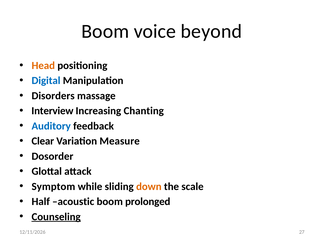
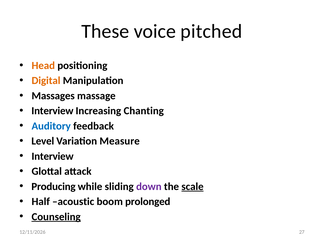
Boom at (105, 31): Boom -> These
beyond: beyond -> pitched
Digital colour: blue -> orange
Disorders: Disorders -> Massages
Clear: Clear -> Level
Dosorder at (52, 156): Dosorder -> Interview
Symptom: Symptom -> Producing
down colour: orange -> purple
scale underline: none -> present
